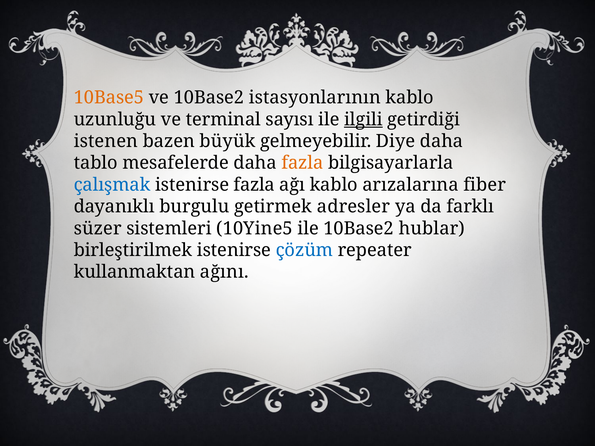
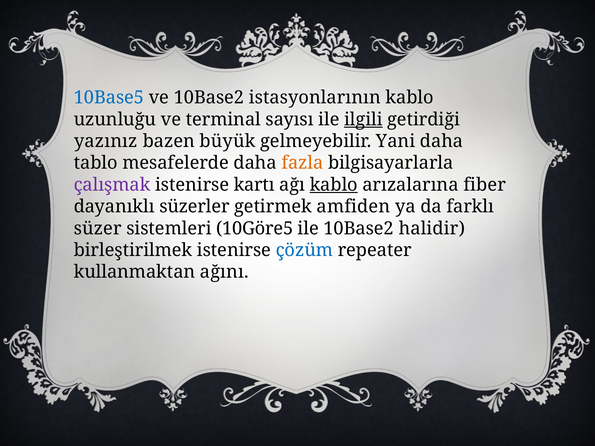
10Base5 colour: orange -> blue
istenen: istenen -> yazınız
Diye: Diye -> Yani
çalışmak colour: blue -> purple
istenirse fazla: fazla -> kartı
kablo at (334, 185) underline: none -> present
burgulu: burgulu -> süzerler
adresler: adresler -> amfiden
10Yine5: 10Yine5 -> 10Göre5
hublar: hublar -> halidir
